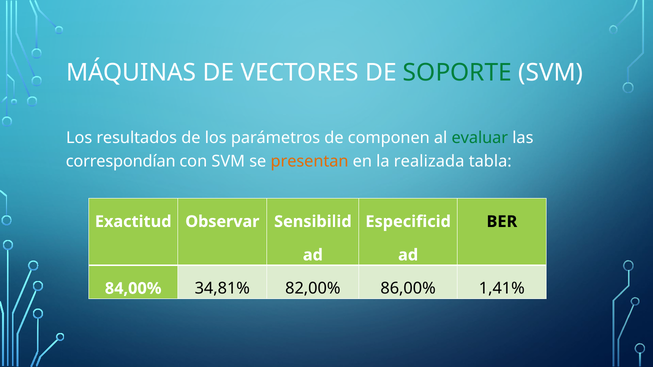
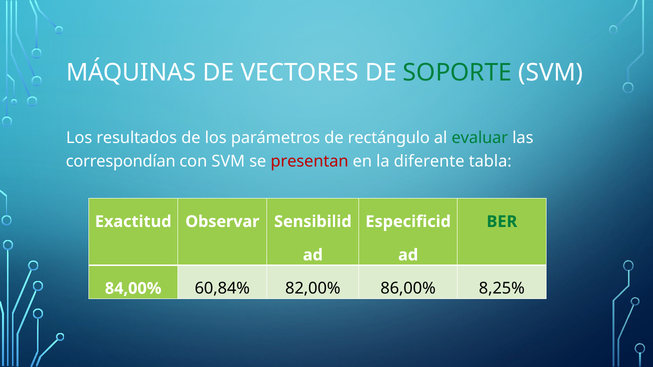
componen: componen -> rectángulo
presentan colour: orange -> red
realizada: realizada -> diferente
BER colour: black -> green
34,81%: 34,81% -> 60,84%
1,41%: 1,41% -> 8,25%
